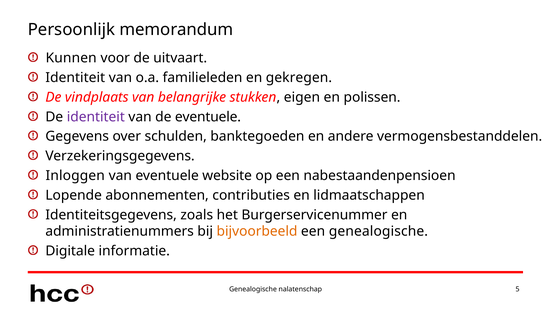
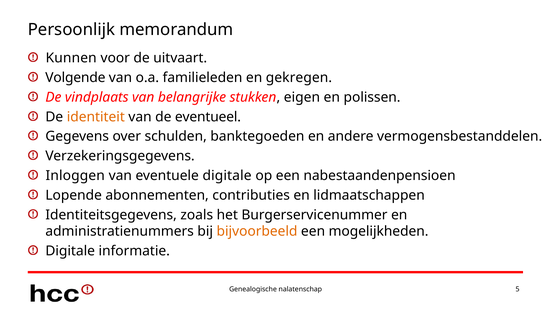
Identiteit at (75, 78): Identiteit -> Volgende
identiteit at (96, 117) colour: purple -> orange
de eventuele: eventuele -> eventueel
eventuele website: website -> digitale
een genealogische: genealogische -> mogelijkheden
